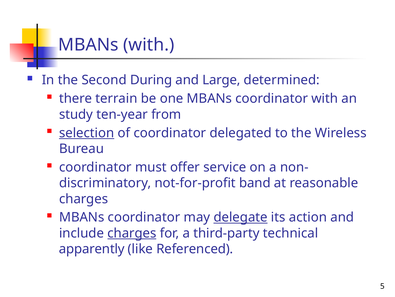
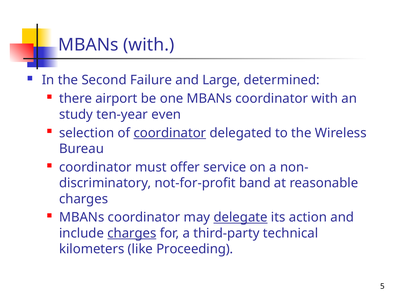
During: During -> Failure
terrain: terrain -> airport
from: from -> even
selection underline: present -> none
coordinator at (170, 133) underline: none -> present
apparently: apparently -> kilometers
Referenced: Referenced -> Proceeding
